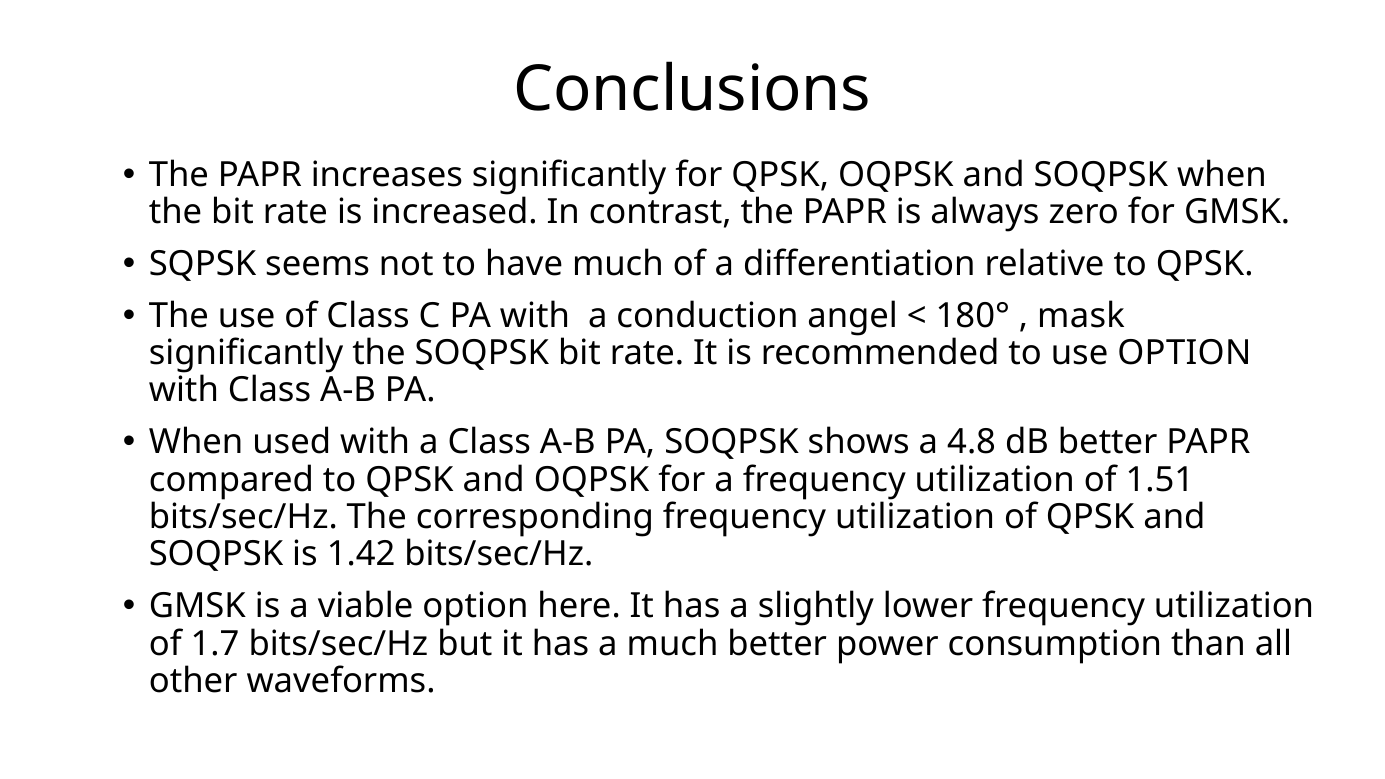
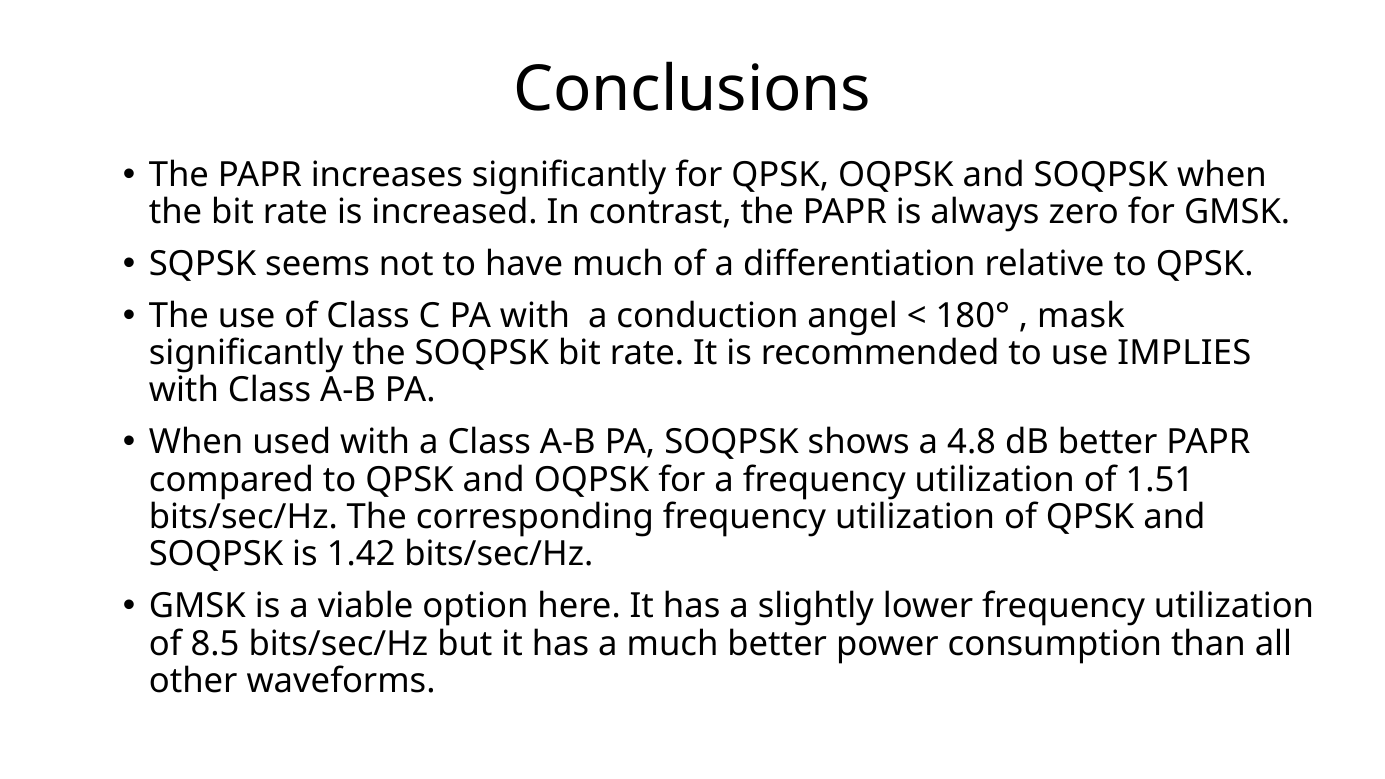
use OPTION: OPTION -> IMPLIES
1.7: 1.7 -> 8.5
